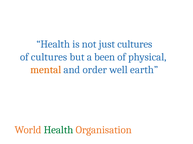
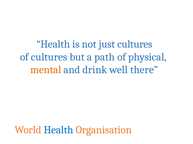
been: been -> path
order: order -> drink
earth: earth -> there
Health at (59, 131) colour: green -> blue
